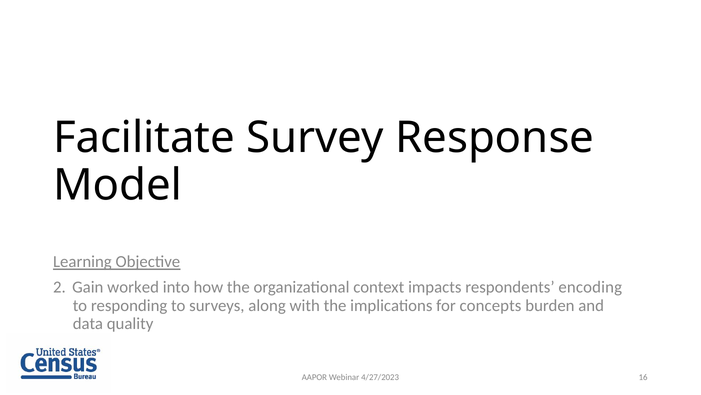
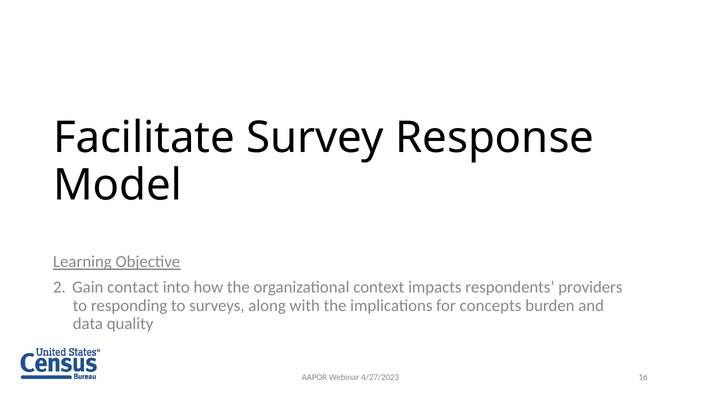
worked: worked -> contact
encoding: encoding -> providers
